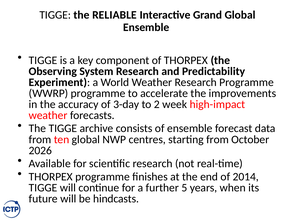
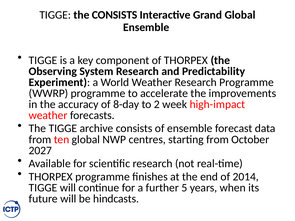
the RELIABLE: RELIABLE -> CONSISTS
3-day: 3-day -> 8-day
2026: 2026 -> 2027
